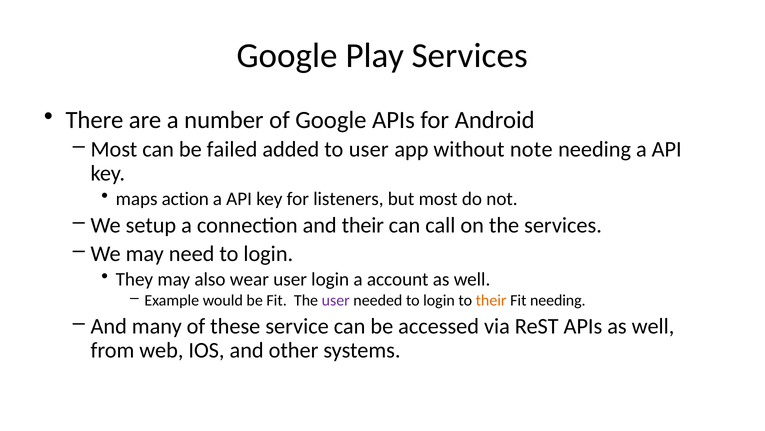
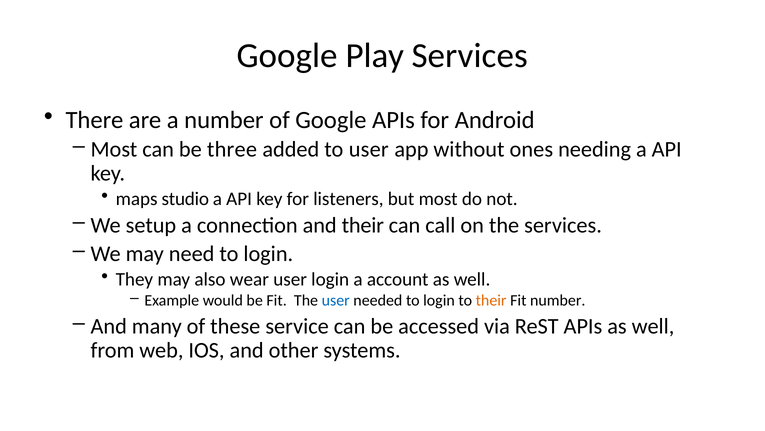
failed: failed -> three
note: note -> ones
action: action -> studio
user at (336, 300) colour: purple -> blue
Fit needing: needing -> number
